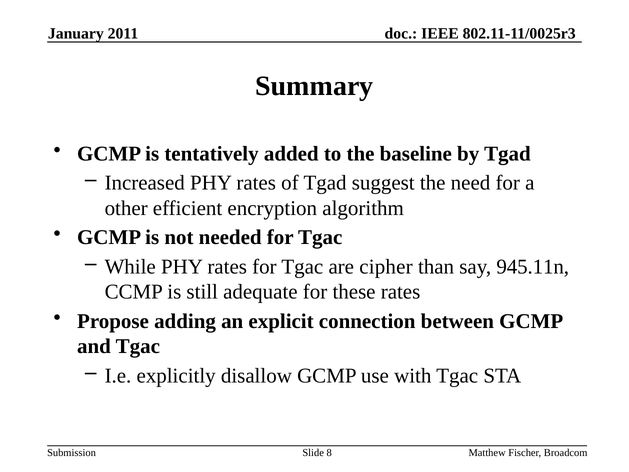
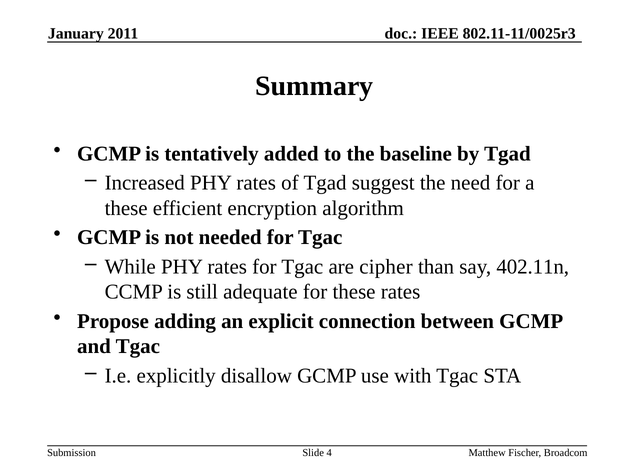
other at (126, 208): other -> these
945.11n: 945.11n -> 402.11n
8: 8 -> 4
